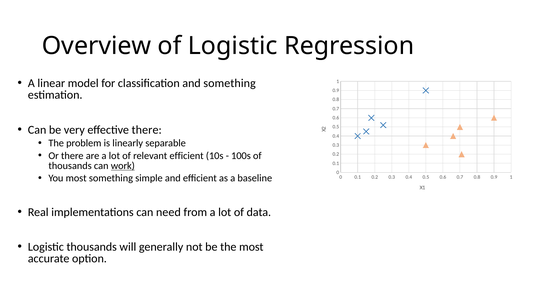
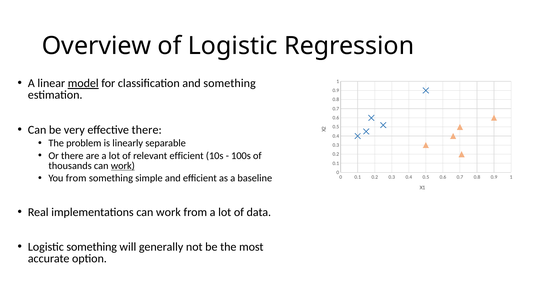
model underline: none -> present
You most: most -> from
implementations can need: need -> work
Logistic thousands: thousands -> something
